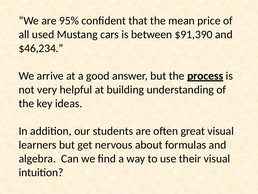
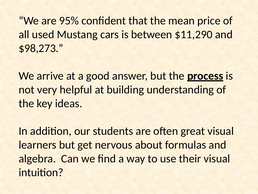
$91,390: $91,390 -> $11,290
$46,234: $46,234 -> $98,273
